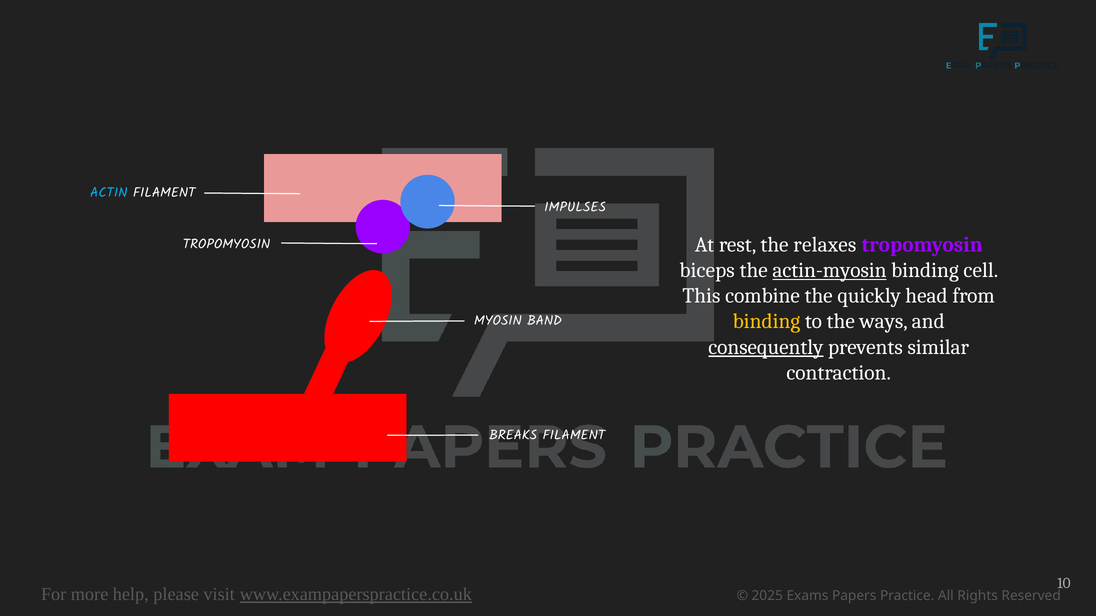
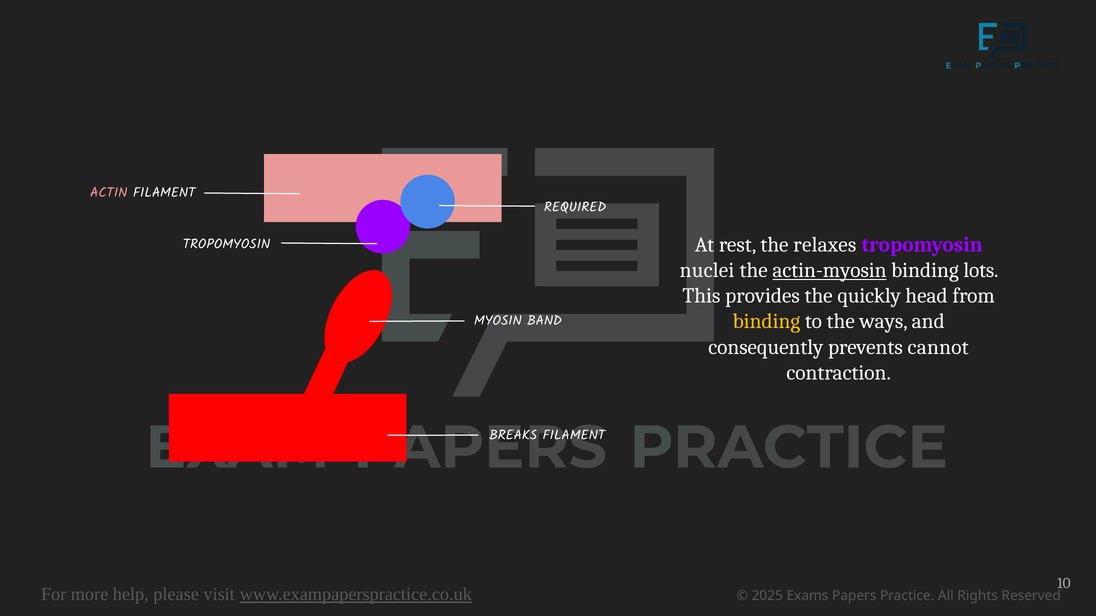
ACTIN colour: light blue -> pink
IMPULSES: IMPULSES -> REQUIRED
biceps: biceps -> nuclei
cell: cell -> lots
combine: combine -> provides
consequently underline: present -> none
similar: similar -> cannot
